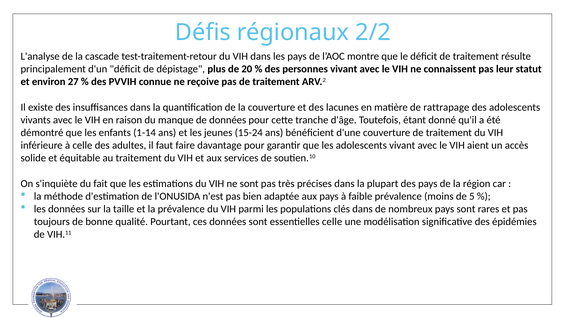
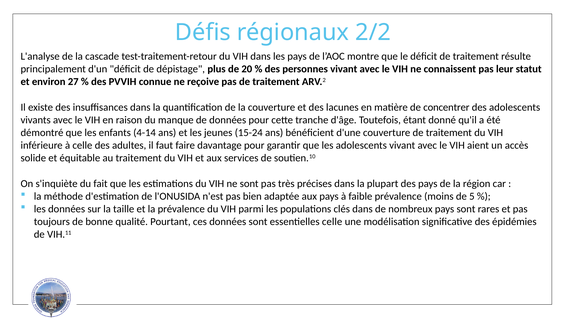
rattrapage: rattrapage -> concentrer
1-14: 1-14 -> 4-14
